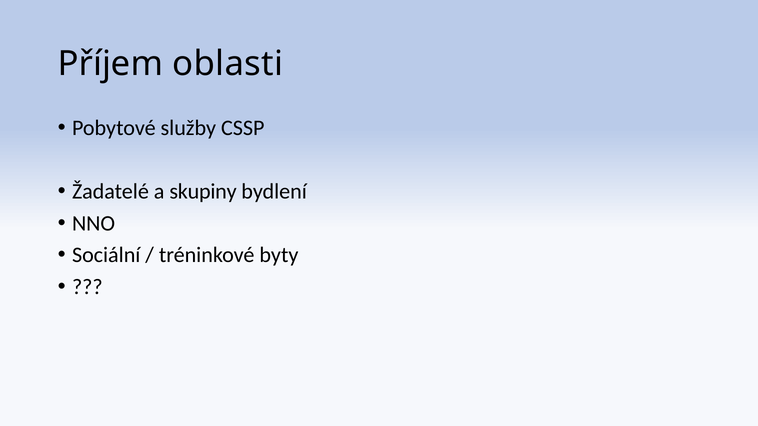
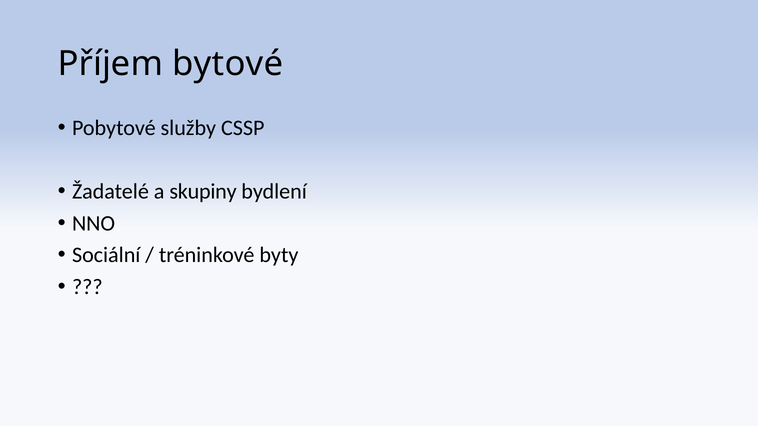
oblasti: oblasti -> bytové
